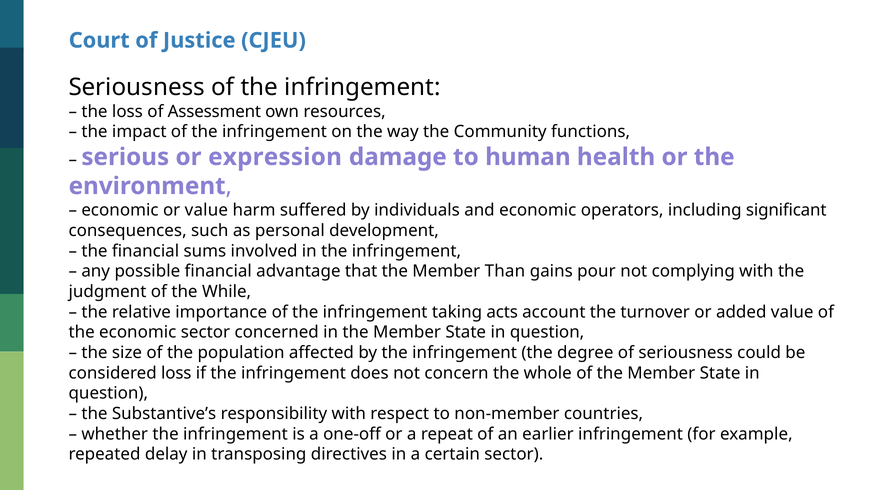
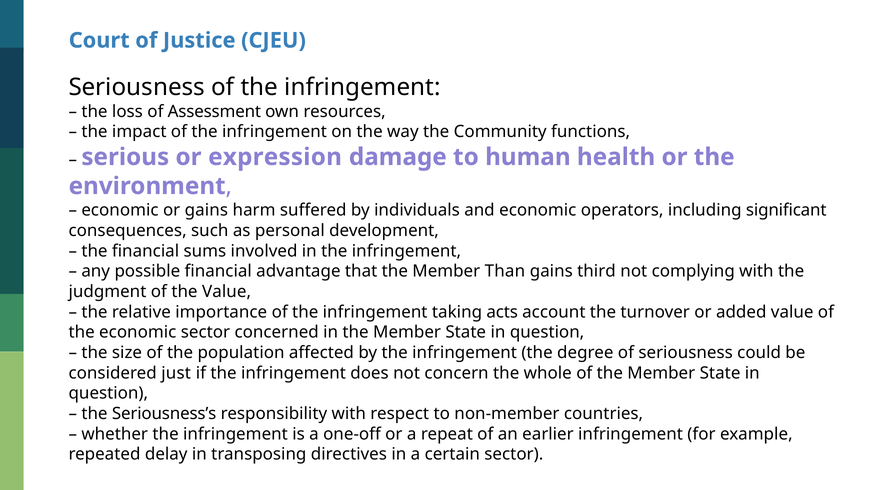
or value: value -> gains
pour: pour -> third
the While: While -> Value
considered loss: loss -> just
Substantive’s: Substantive’s -> Seriousness’s
